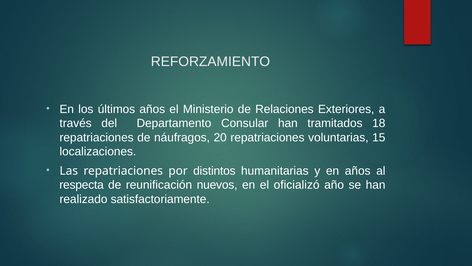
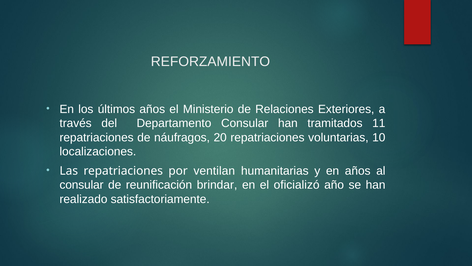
18: 18 -> 11
15: 15 -> 10
distintos: distintos -> ventilan
respecta at (82, 185): respecta -> consular
nuevos: nuevos -> brindar
